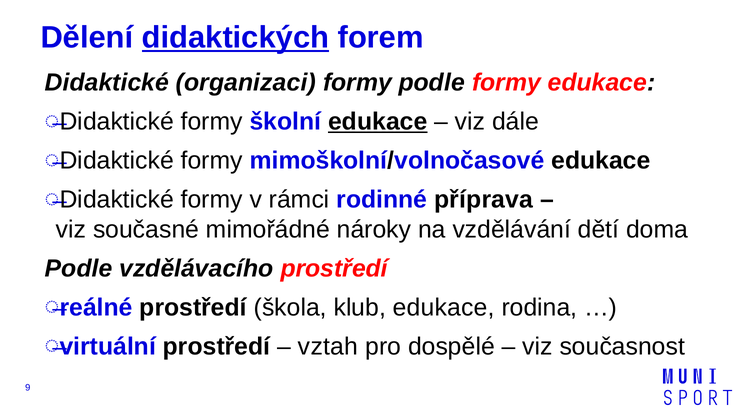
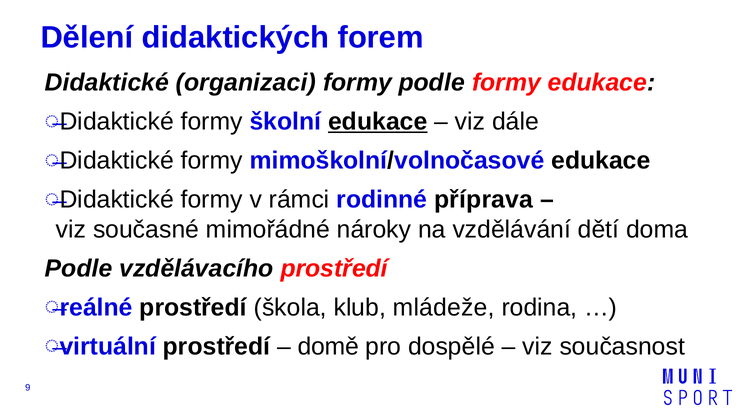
didaktických underline: present -> none
klub edukace: edukace -> mládeže
vztah: vztah -> domě
